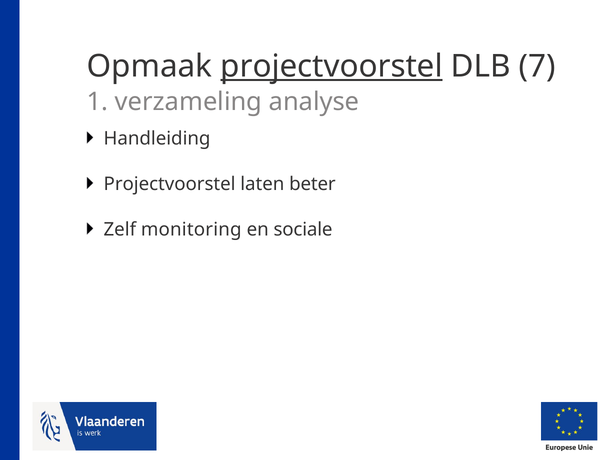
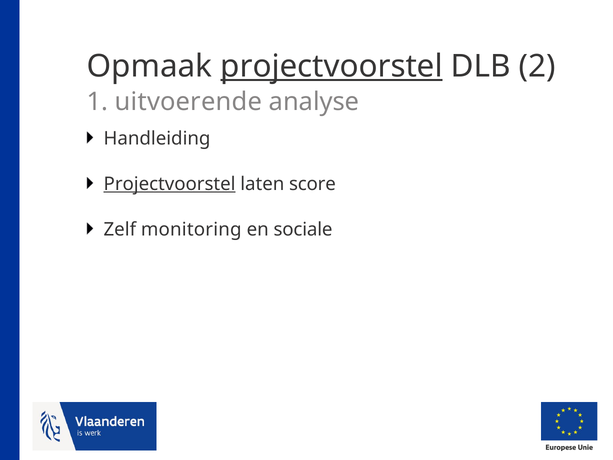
7: 7 -> 2
verzameling: verzameling -> uitvoerende
Projectvoorstel at (170, 184) underline: none -> present
beter: beter -> score
